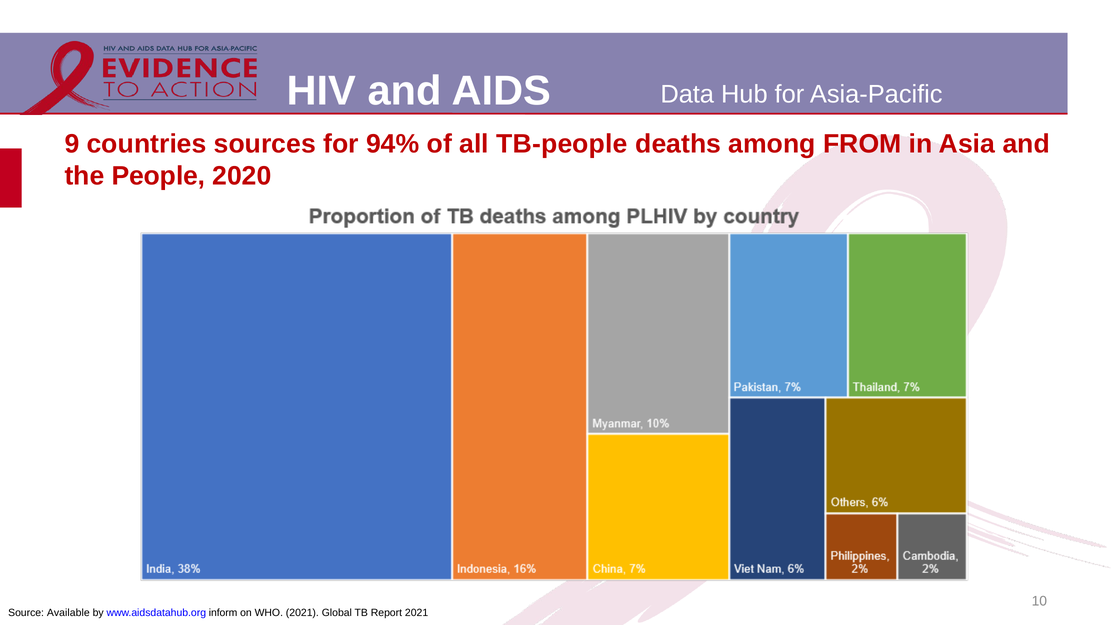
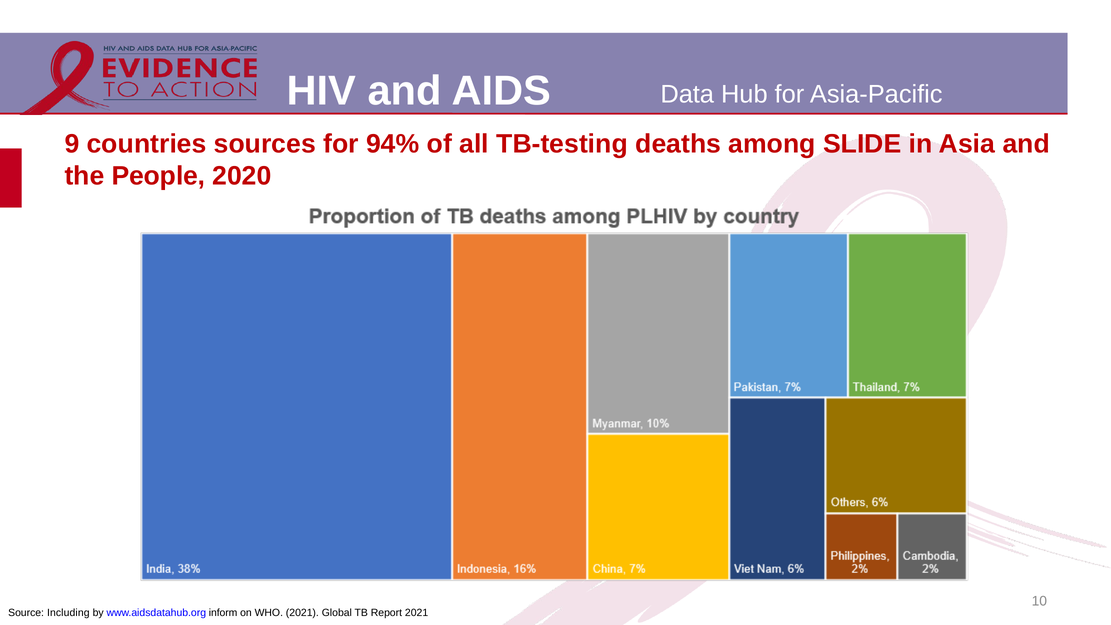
TB-people: TB-people -> TB-testing
FROM: FROM -> SLIDE
Available: Available -> Including
